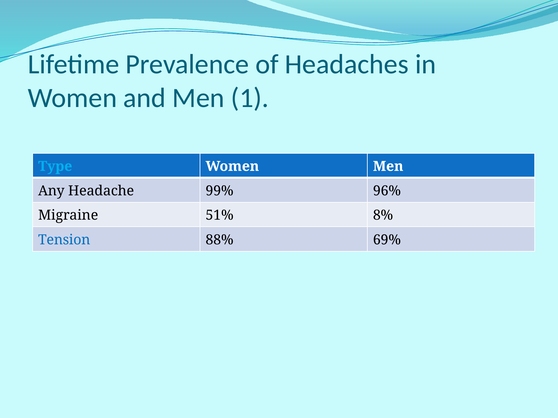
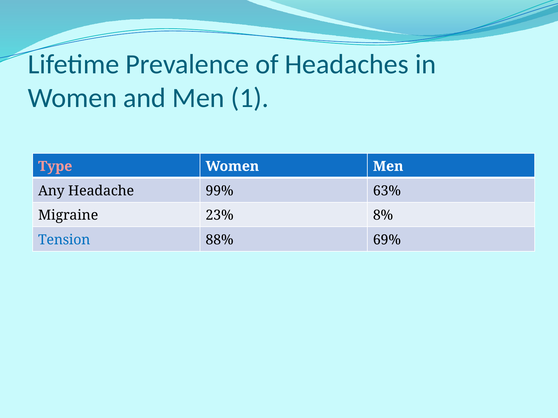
Type colour: light blue -> pink
96%: 96% -> 63%
51%: 51% -> 23%
